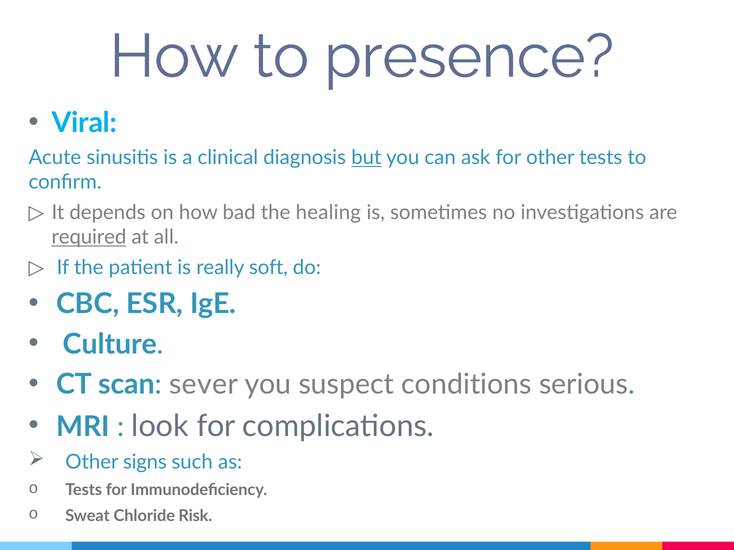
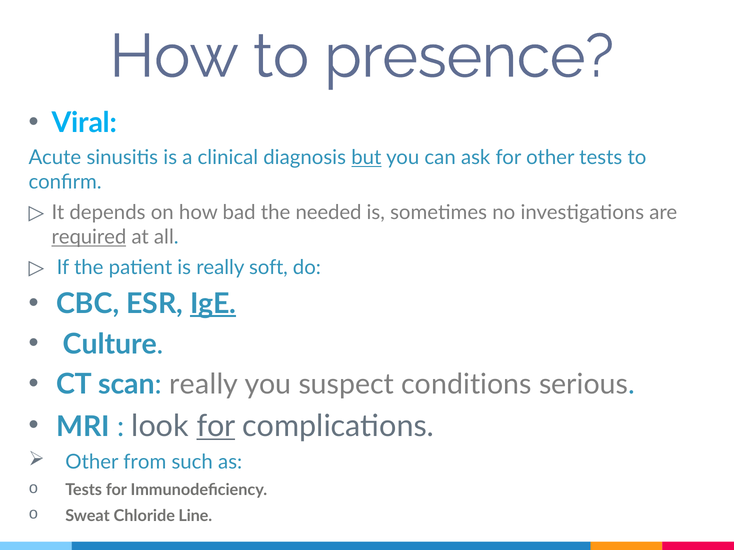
healing: healing -> needed
IgE underline: none -> present
scan sever: sever -> really
for at (216, 427) underline: none -> present
signs: signs -> from
Risk: Risk -> Line
